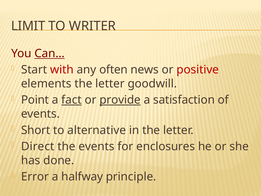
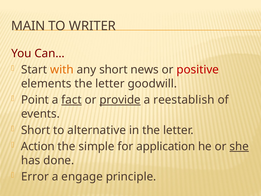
LIMIT: LIMIT -> MAIN
Can… underline: present -> none
with colour: red -> orange
any often: often -> short
satisfaction: satisfaction -> reestablish
Direct: Direct -> Action
the events: events -> simple
enclosures: enclosures -> application
she underline: none -> present
halfway: halfway -> engage
